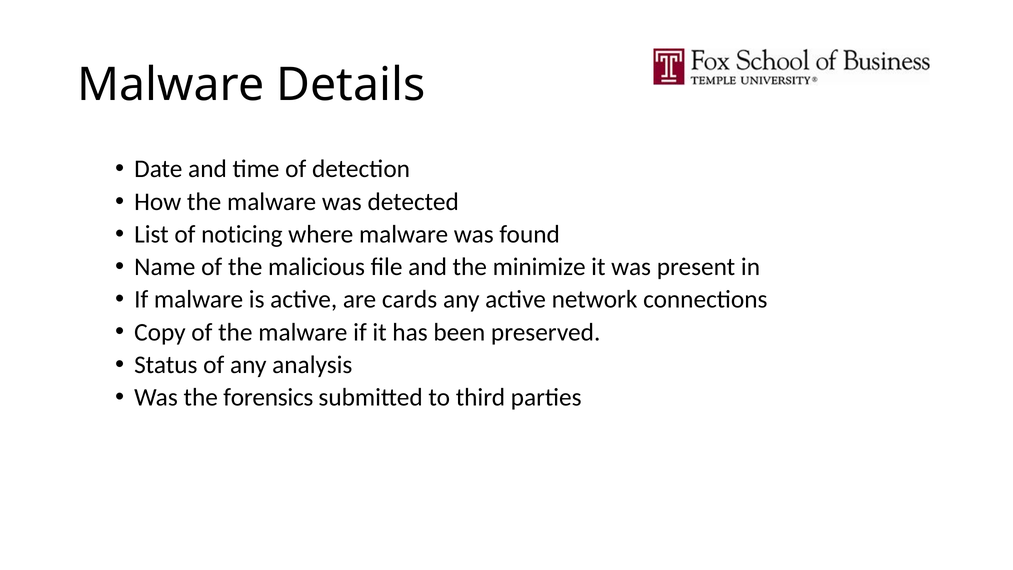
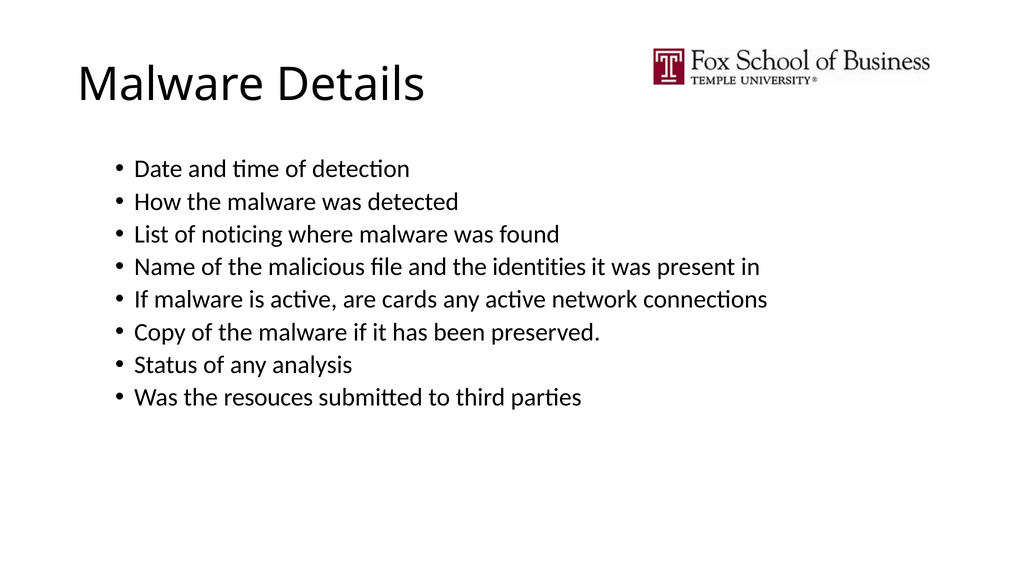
minimize: minimize -> identities
forensics: forensics -> resouces
